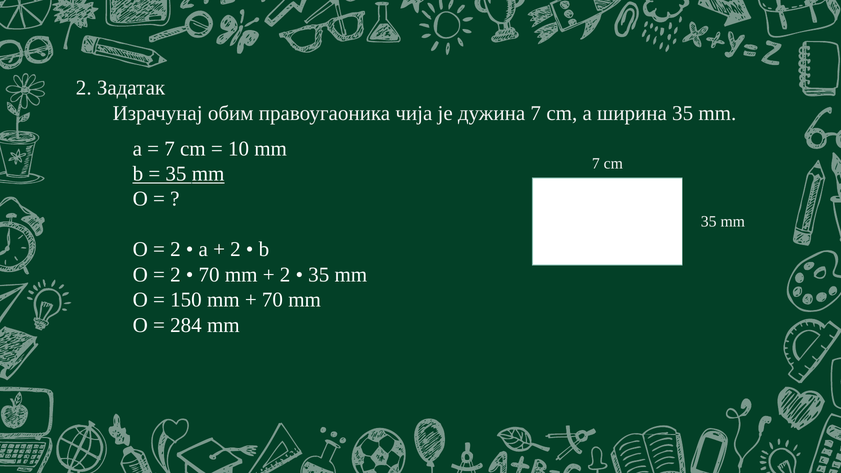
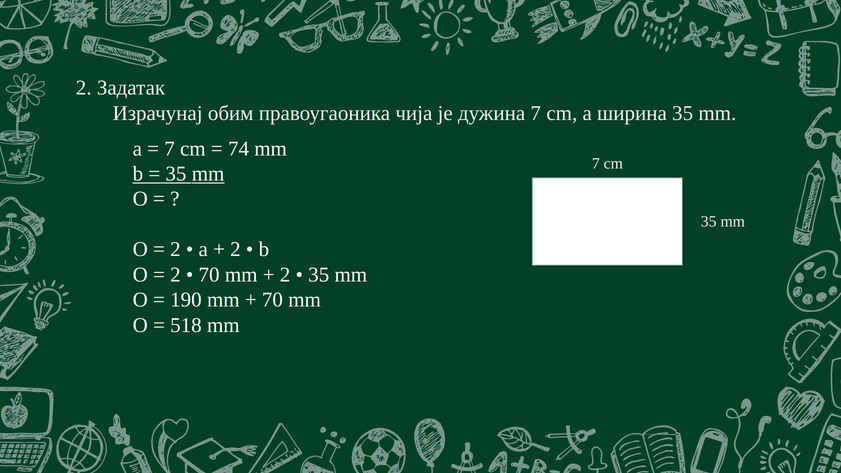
10: 10 -> 74
150: 150 -> 190
284: 284 -> 518
